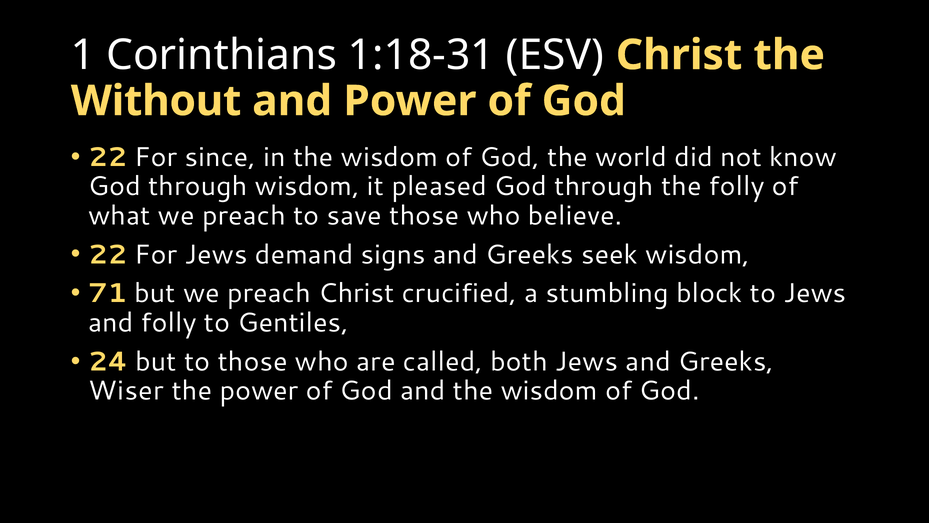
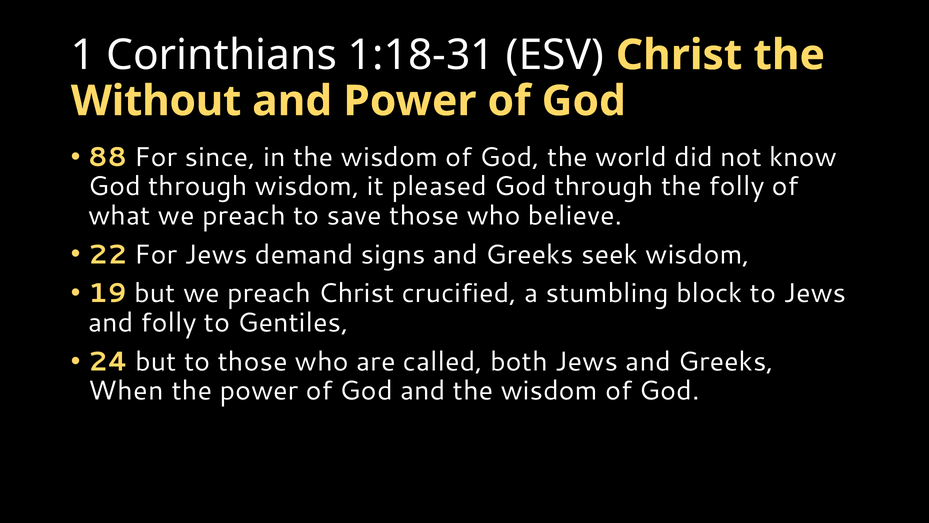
22 at (108, 157): 22 -> 88
71: 71 -> 19
Wiser: Wiser -> When
